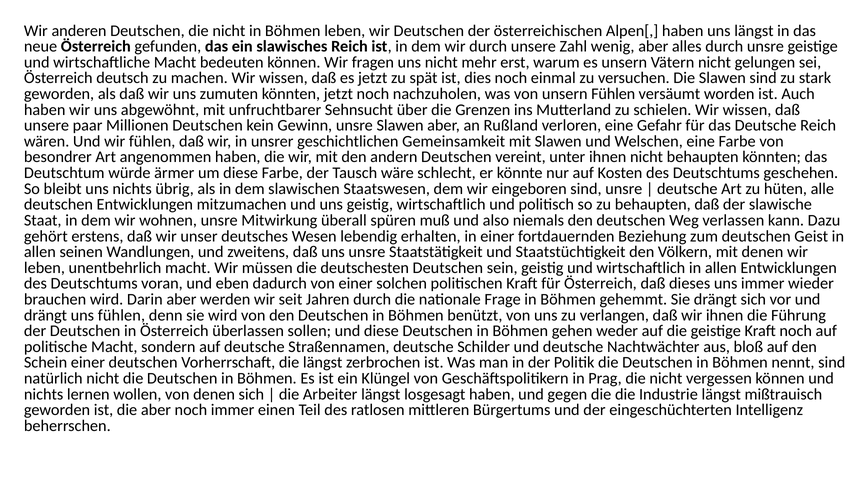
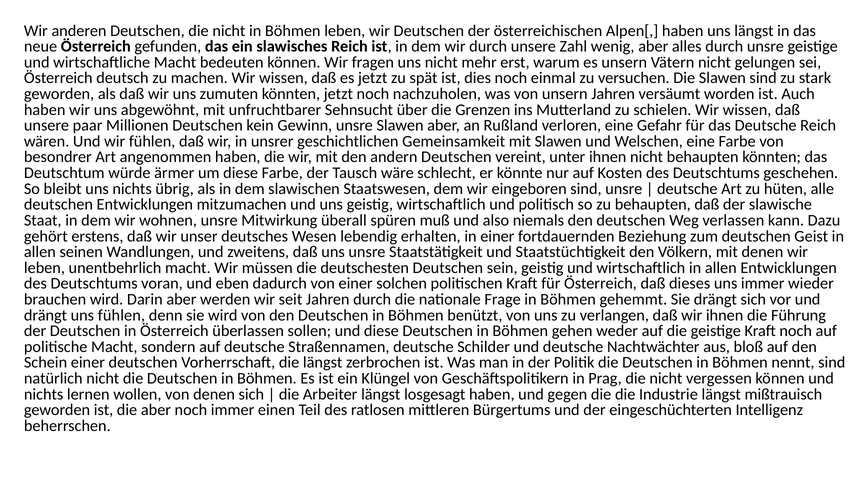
unsern Fühlen: Fühlen -> Jahren
